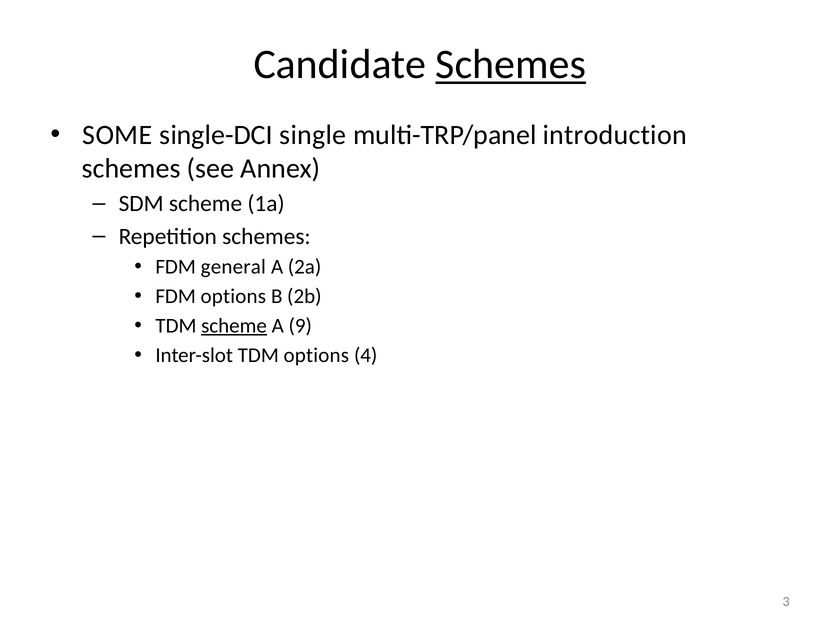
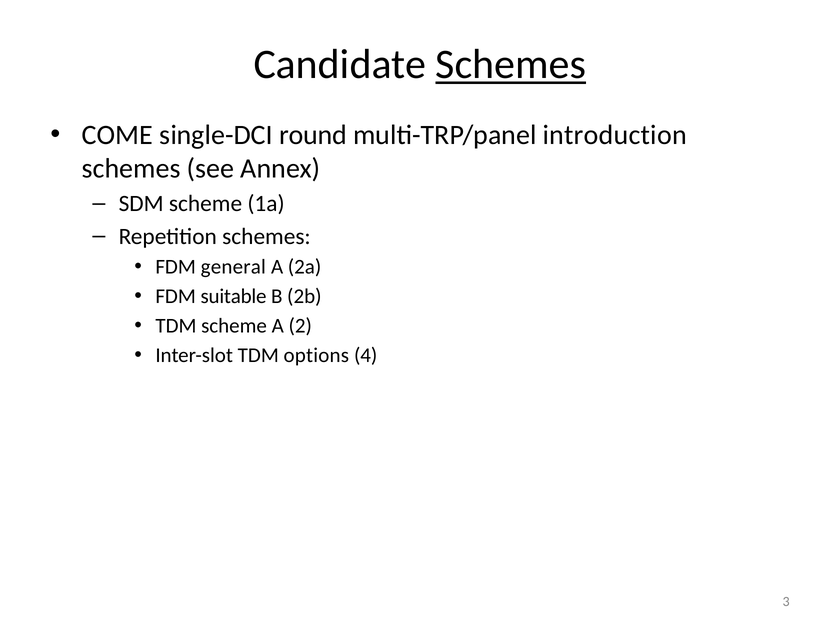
SOME: SOME -> COME
single: single -> round
FDM options: options -> suitable
scheme at (234, 326) underline: present -> none
9: 9 -> 2
